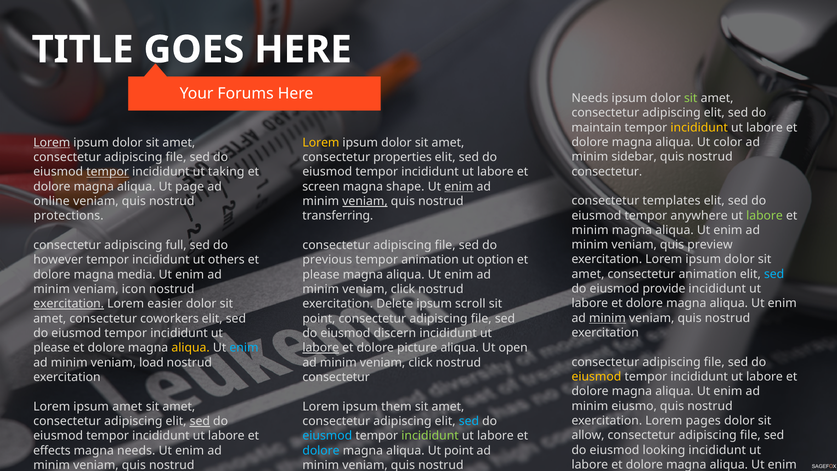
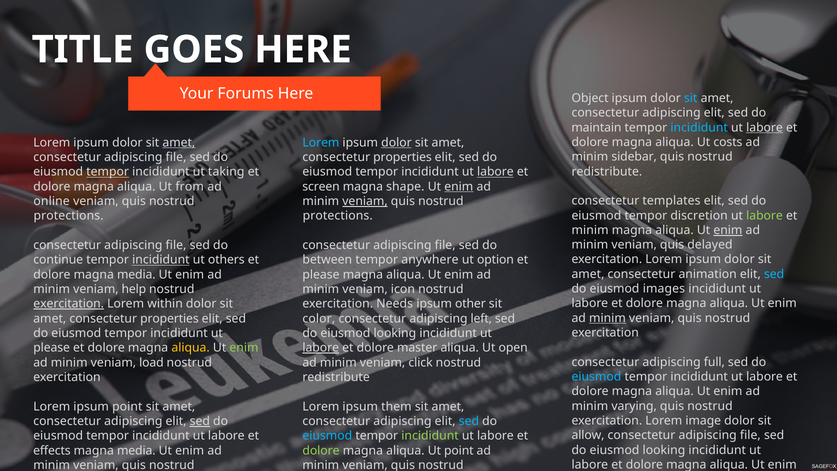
Needs at (590, 98): Needs -> Object
sit at (691, 98) colour: light green -> light blue
incididunt at (699, 127) colour: yellow -> light blue
labore at (765, 127) underline: none -> present
color: color -> costs
Lorem at (52, 143) underline: present -> none
amet at (179, 143) underline: none -> present
Lorem at (321, 143) colour: yellow -> light blue
dolor at (396, 143) underline: none -> present
consectetur at (607, 171): consectetur -> redistribute
labore at (495, 172) underline: none -> present
page: page -> from
anywhere: anywhere -> discretion
transferring at (338, 216): transferring -> protections
enim at (728, 230) underline: none -> present
preview: preview -> delayed
full at (176, 245): full -> file
however: however -> continue
incididunt at (161, 260) underline: none -> present
previous: previous -> between
tempor animation: animation -> anywhere
provide: provide -> images
icon: icon -> help
click at (403, 289): click -> icon
easier: easier -> within
Delete: Delete -> Needs
scroll: scroll -> other
coworkers at (169, 318): coworkers -> properties
point at (319, 318): point -> color
file at (481, 318): file -> left
discern at (395, 333): discern -> looking
enim at (244, 348) colour: light blue -> light green
picture: picture -> master
file at (714, 362): file -> full
eiusmod at (596, 377) colour: yellow -> light blue
consectetur at (336, 377): consectetur -> redistribute
eiusmo: eiusmo -> varying
ipsum amet: amet -> point
pages: pages -> image
needs at (136, 450): needs -> media
dolore at (321, 450) colour: light blue -> light green
